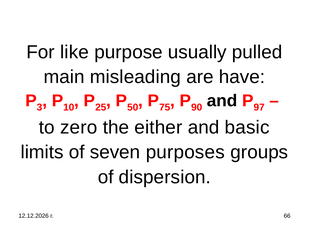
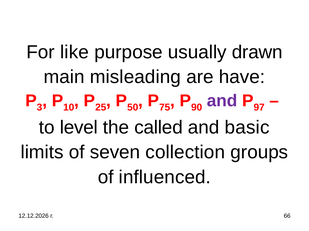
pulled: pulled -> drawn
and at (222, 101) colour: black -> purple
zero: zero -> level
either: either -> called
purposes: purposes -> collection
dispersion: dispersion -> influenced
